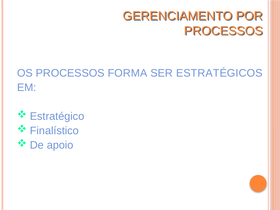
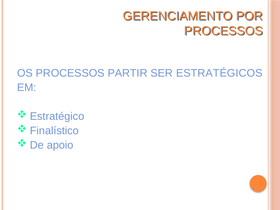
FORMA: FORMA -> PARTIR
